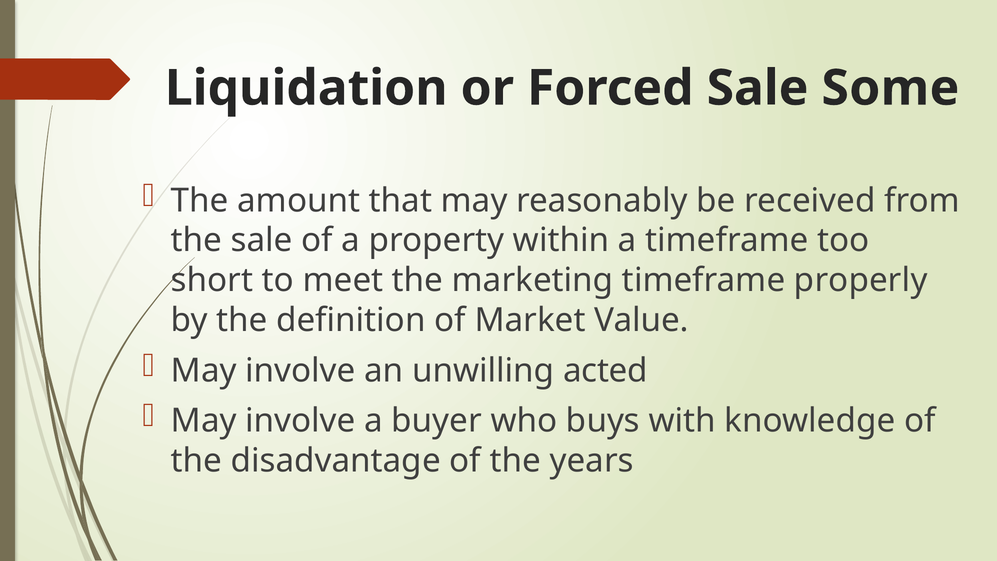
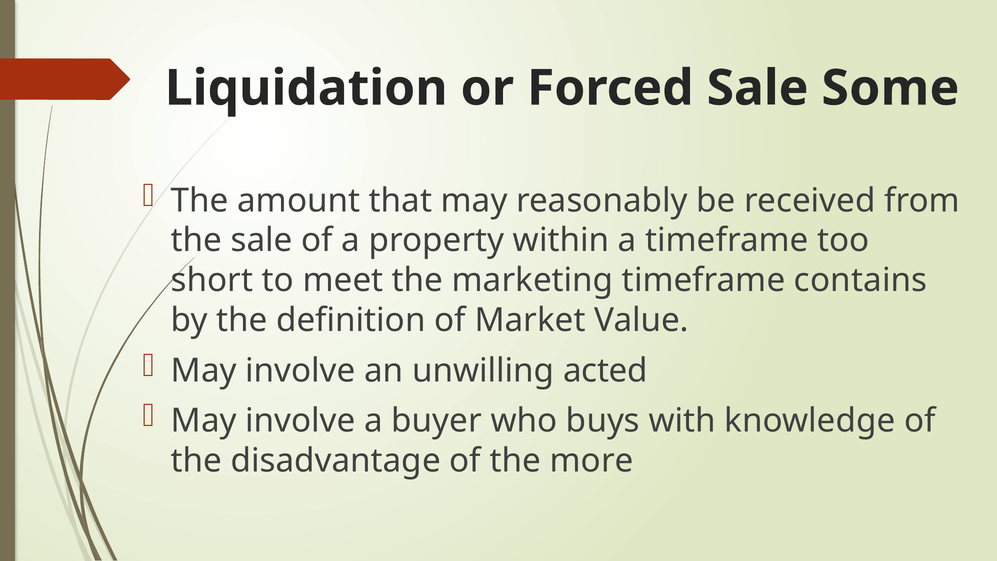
properly: properly -> contains
years: years -> more
